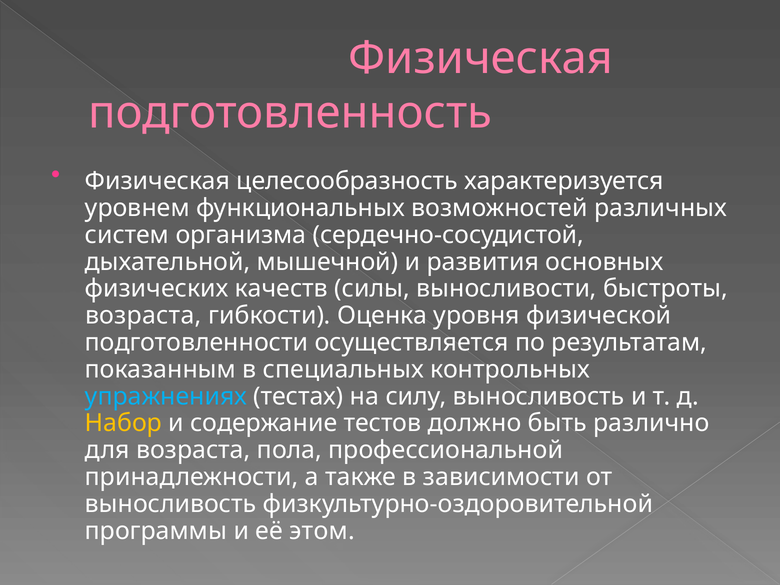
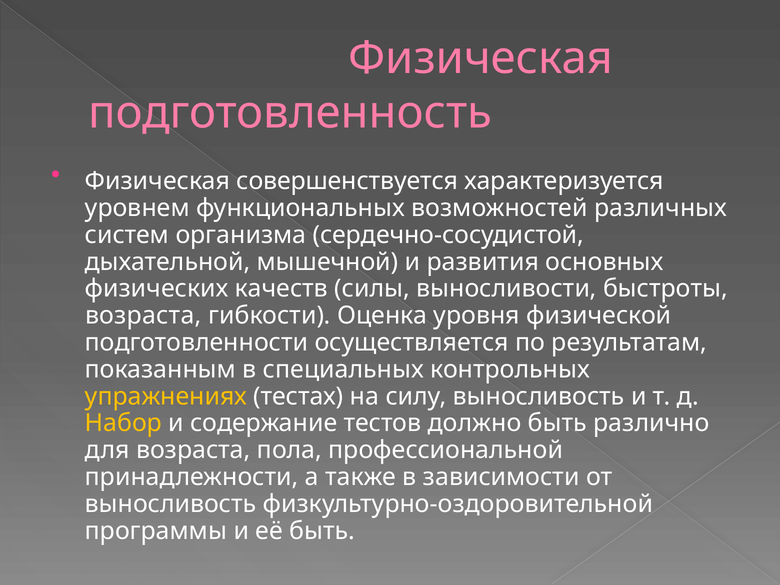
целесообразность: целесообразность -> совершенствуется
упражнениях colour: light blue -> yellow
её этом: этом -> быть
